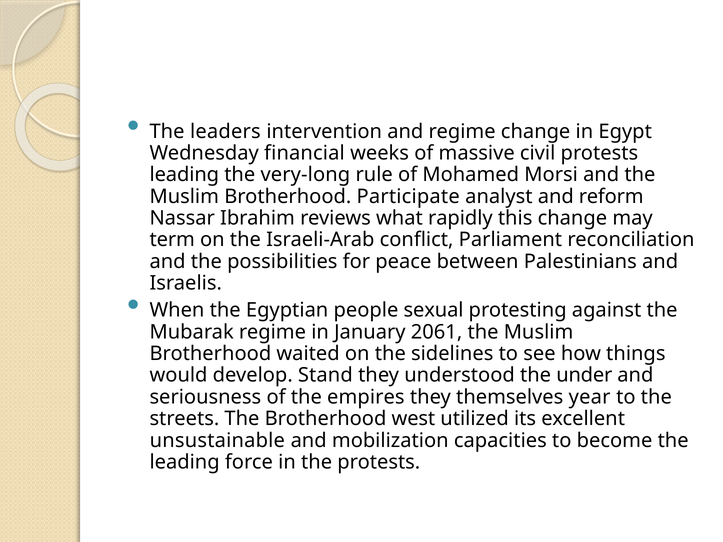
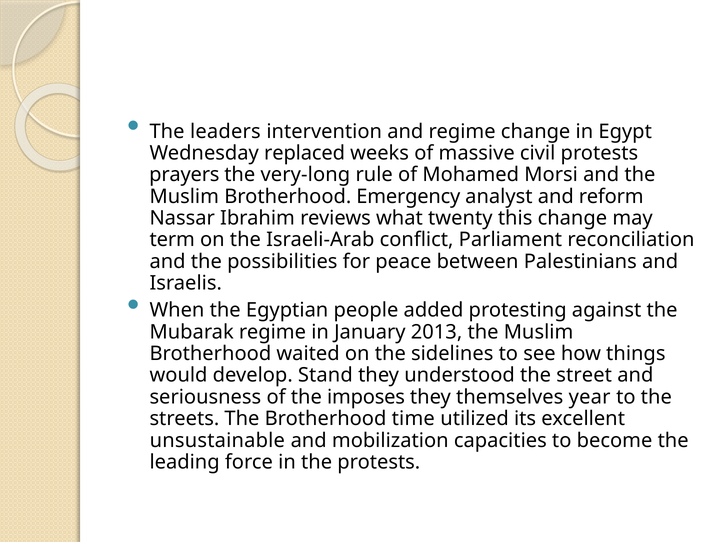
financial: financial -> replaced
leading at (184, 175): leading -> prayers
Participate: Participate -> Emergency
rapidly: rapidly -> twenty
sexual: sexual -> added
2061: 2061 -> 2013
under: under -> street
empires: empires -> imposes
west: west -> time
